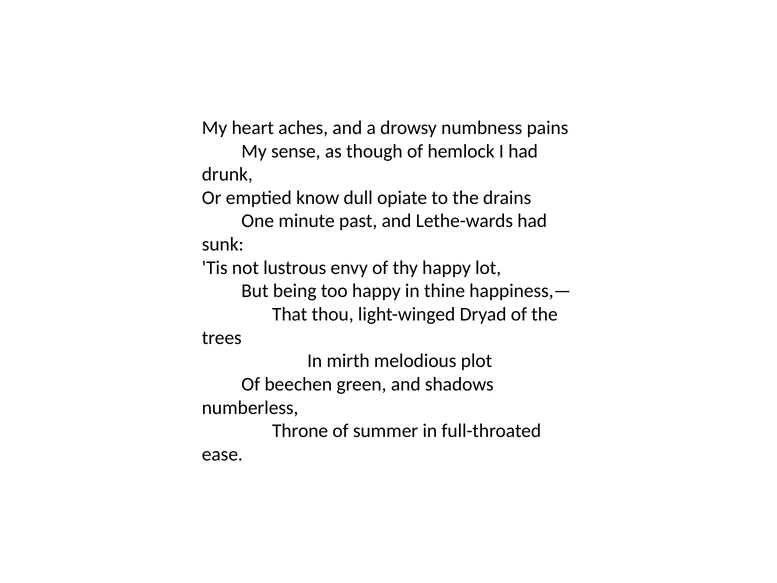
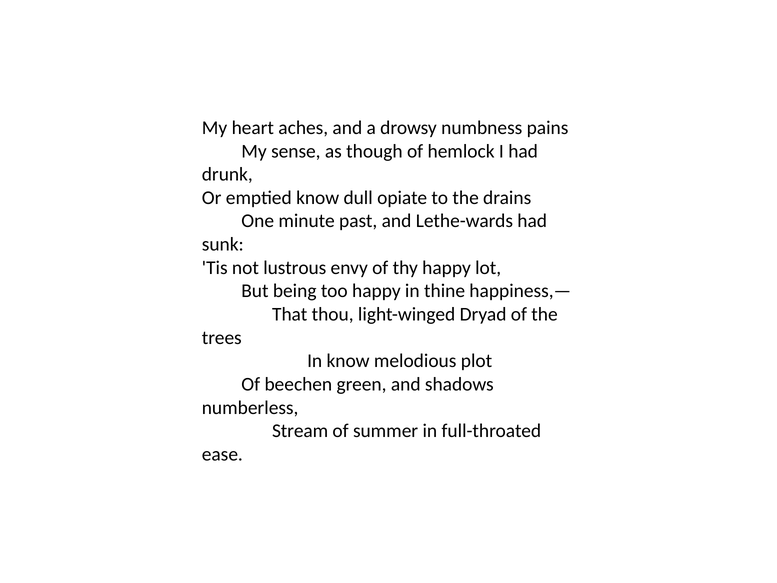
In mirth: mirth -> know
Throne: Throne -> Stream
